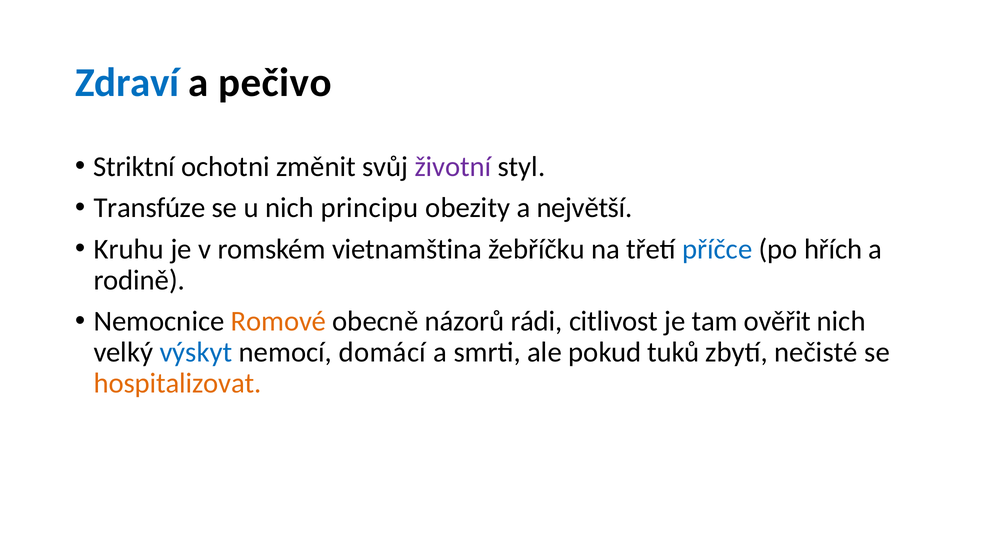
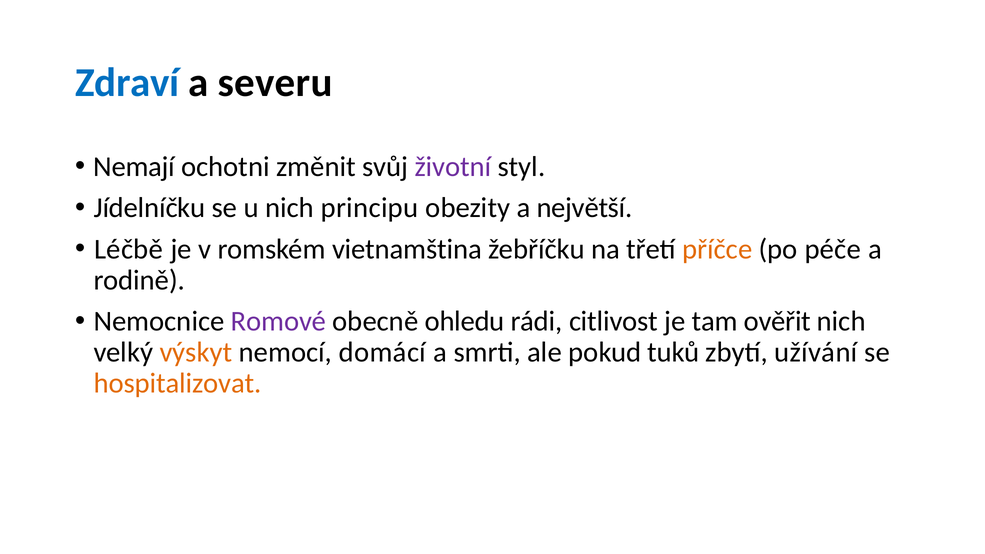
pečivo: pečivo -> severu
Striktní: Striktní -> Nemají
Transfúze: Transfúze -> Jídelníčku
Kruhu: Kruhu -> Léčbě
příčce colour: blue -> orange
hřích: hřích -> péče
Romové colour: orange -> purple
názorů: názorů -> ohledu
výskyt colour: blue -> orange
nečisté: nečisté -> užívání
